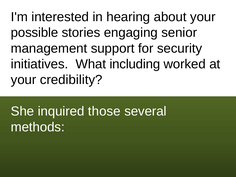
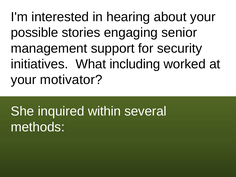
credibility: credibility -> motivator
those: those -> within
